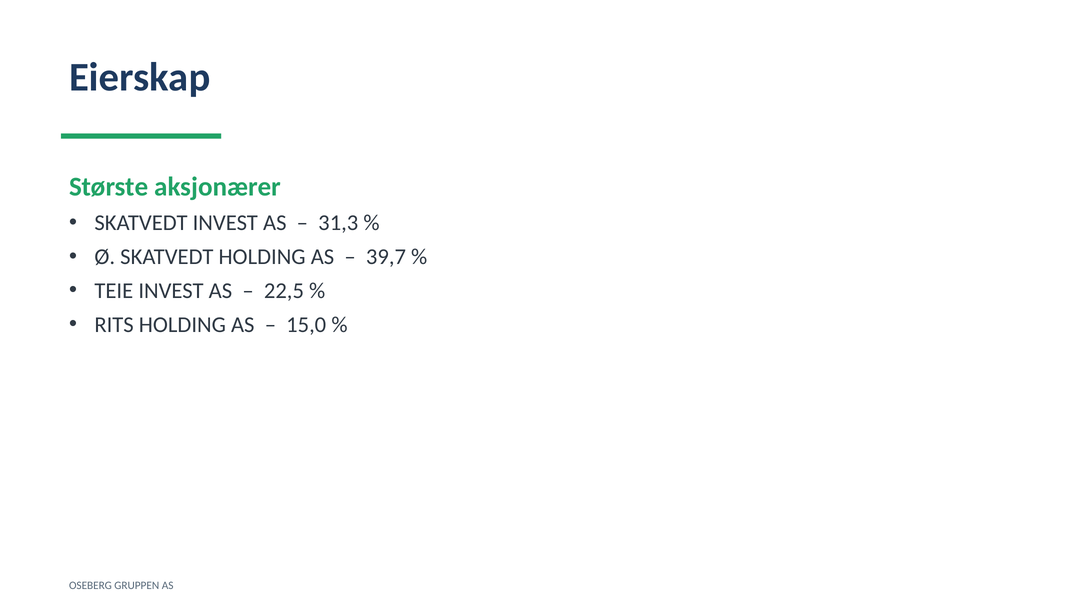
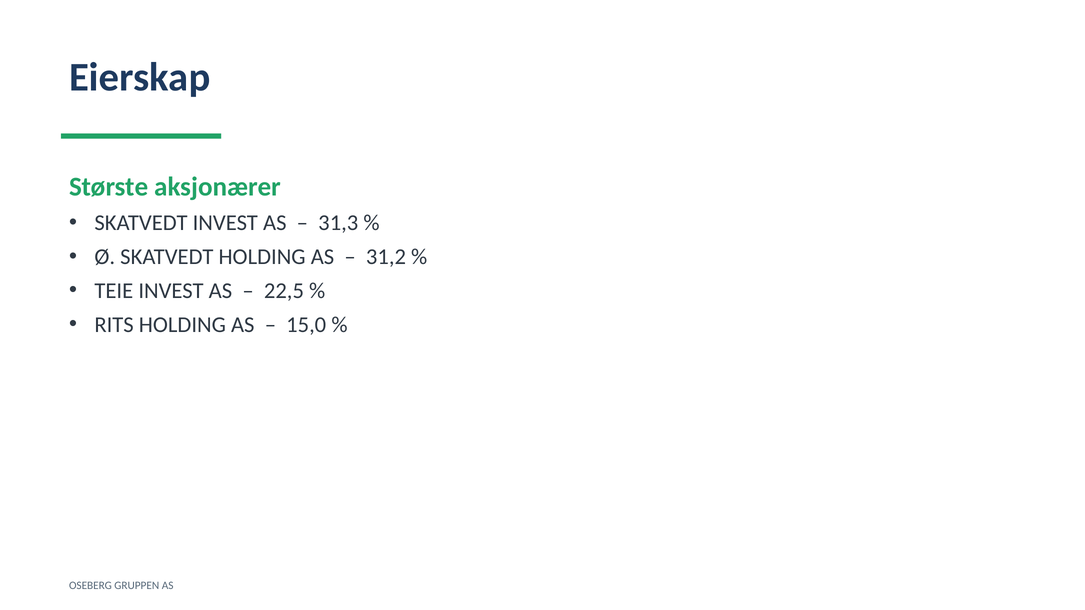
39,7: 39,7 -> 31,2
